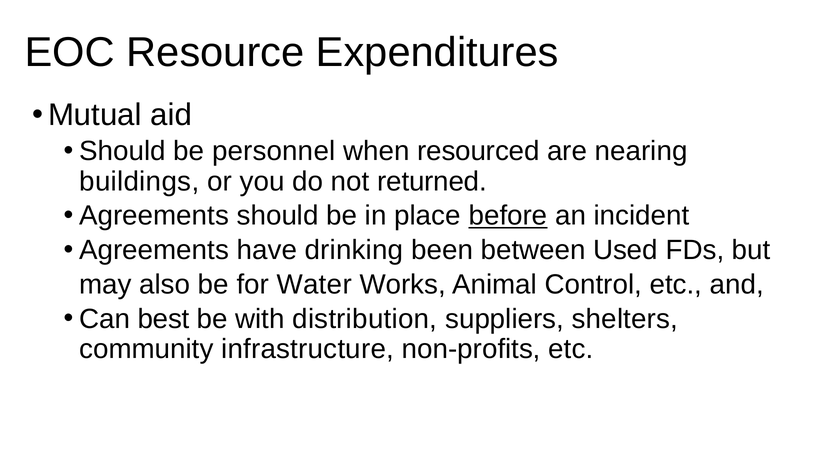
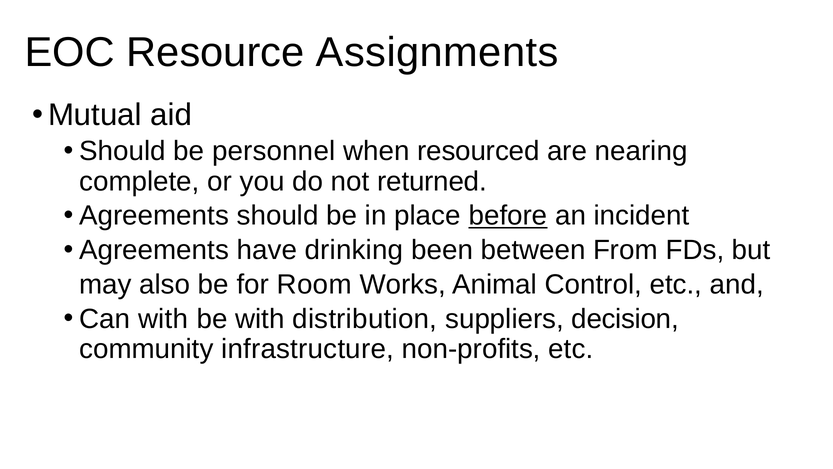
Expenditures: Expenditures -> Assignments
buildings: buildings -> complete
Used: Used -> From
Water: Water -> Room
Can best: best -> with
shelters: shelters -> decision
